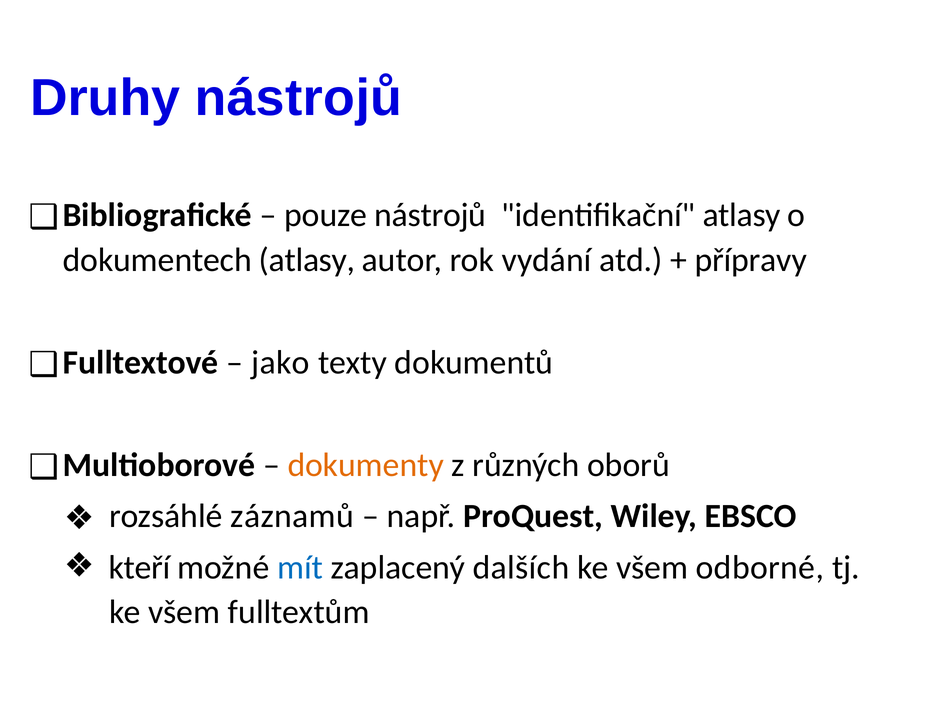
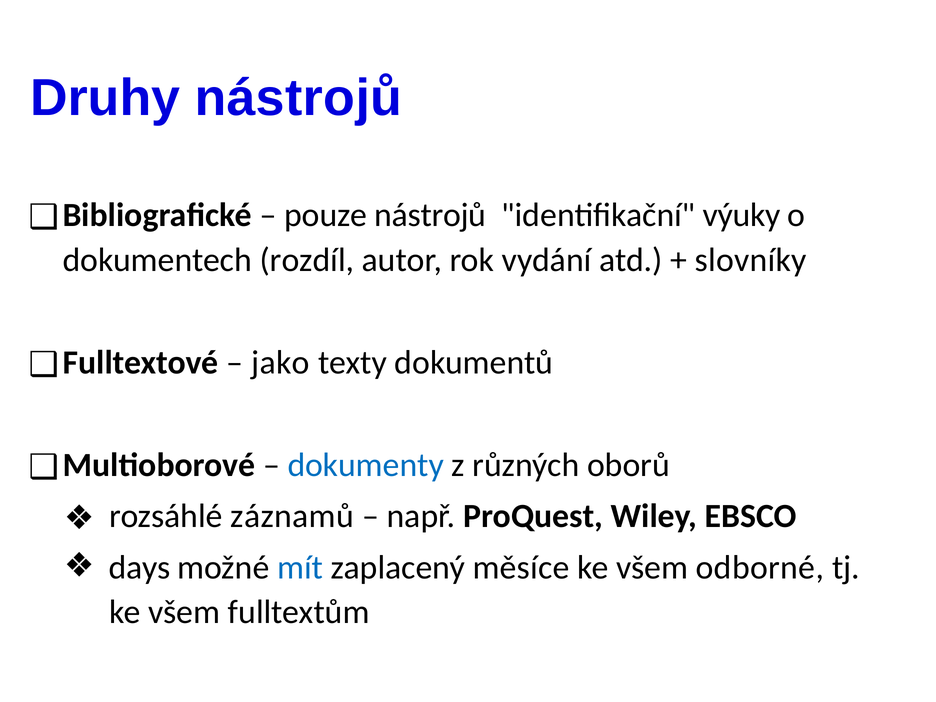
identifikační atlasy: atlasy -> výuky
dokumentech atlasy: atlasy -> rozdíl
přípravy: přípravy -> slovníky
dokumenty colour: orange -> blue
kteří: kteří -> days
dalších: dalších -> měsíce
